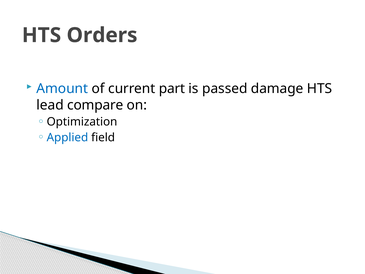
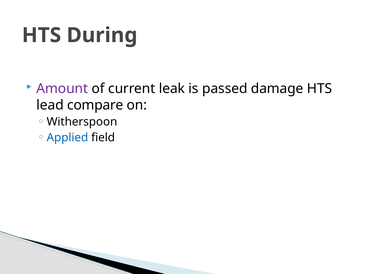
Orders: Orders -> During
Amount colour: blue -> purple
part: part -> leak
Optimization: Optimization -> Witherspoon
